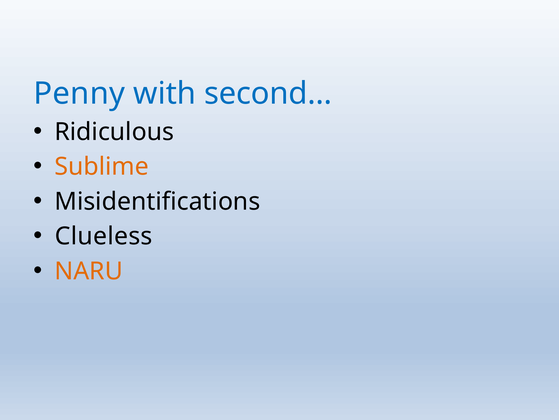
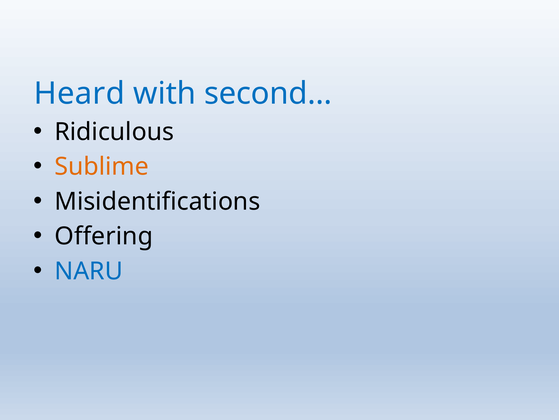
Penny: Penny -> Heard
Clueless: Clueless -> Offering
NARU colour: orange -> blue
